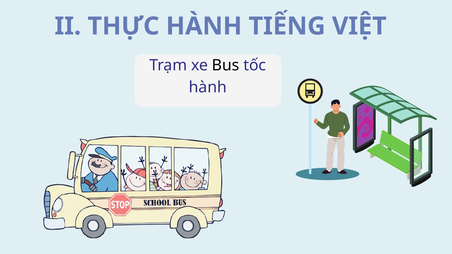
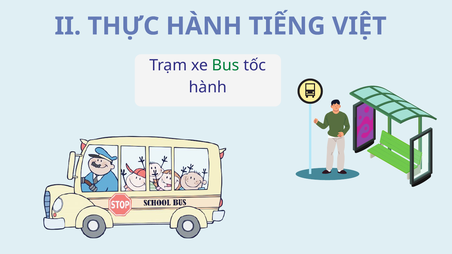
Bus colour: black -> green
